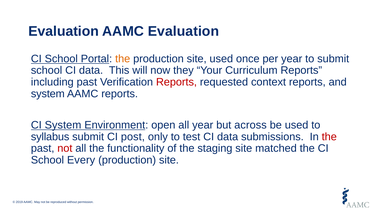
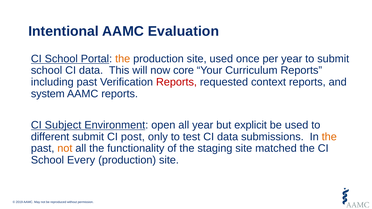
Evaluation at (64, 31): Evaluation -> Intentional
they: they -> core
CI System: System -> Subject
across: across -> explicit
syllabus: syllabus -> different
the at (329, 137) colour: red -> orange
not at (65, 149) colour: red -> orange
